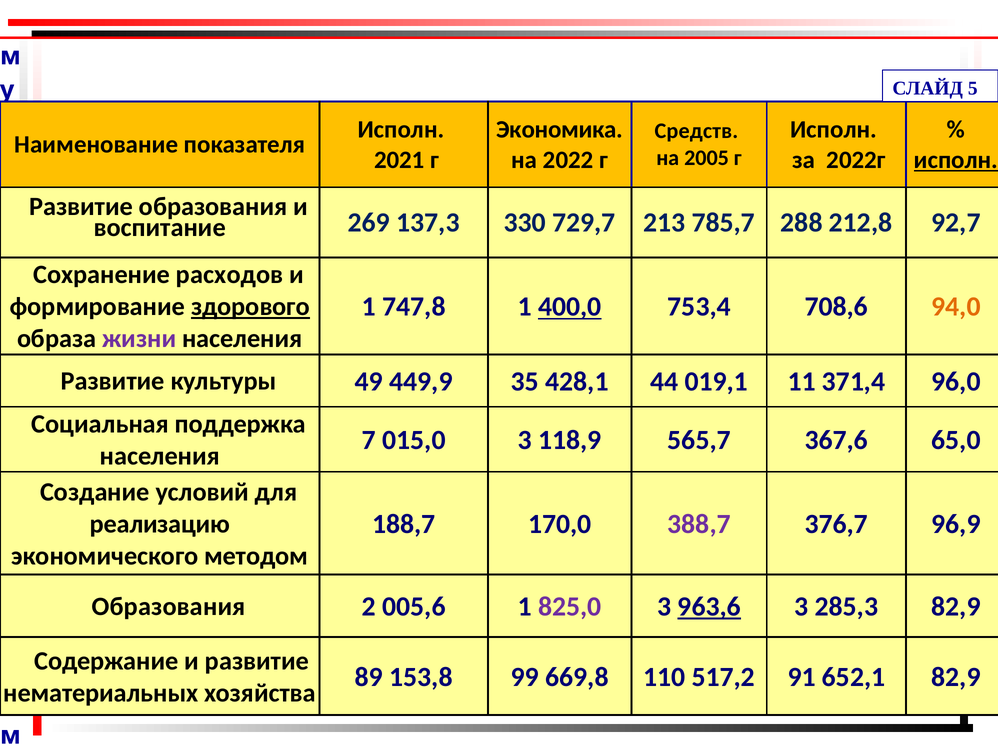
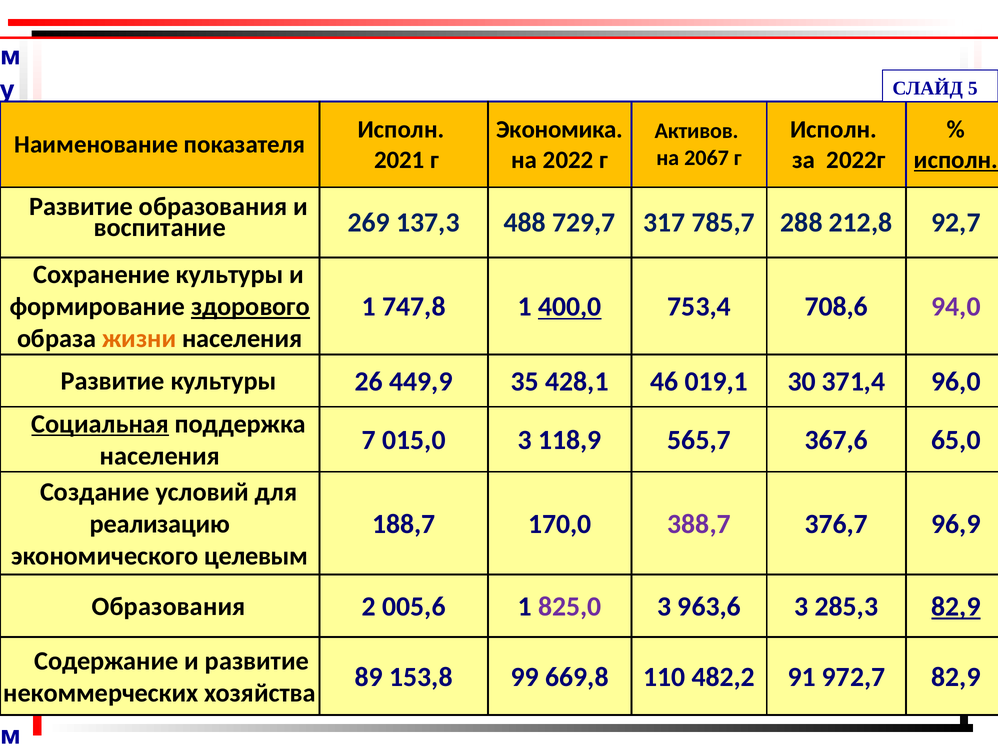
Средств: Средств -> Активов
2005: 2005 -> 2067
330: 330 -> 488
213: 213 -> 317
Сохранение расходов: расходов -> культуры
94,0 colour: orange -> purple
жизни colour: purple -> orange
49: 49 -> 26
44: 44 -> 46
11: 11 -> 30
Социальная underline: none -> present
методом: методом -> целевым
963,6 underline: present -> none
82,9 at (956, 606) underline: none -> present
517,2: 517,2 -> 482,2
652,1: 652,1 -> 972,7
нематериальных: нематериальных -> некоммерческих
